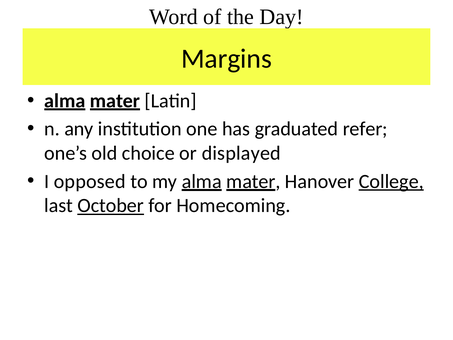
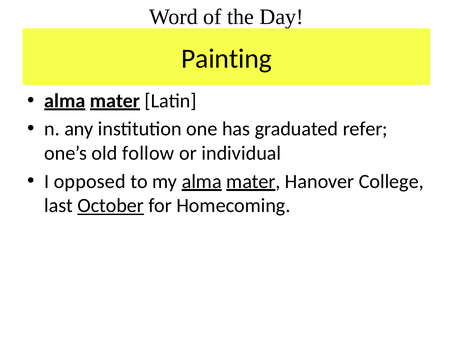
Margins: Margins -> Painting
choice: choice -> follow
displayed: displayed -> individual
College underline: present -> none
